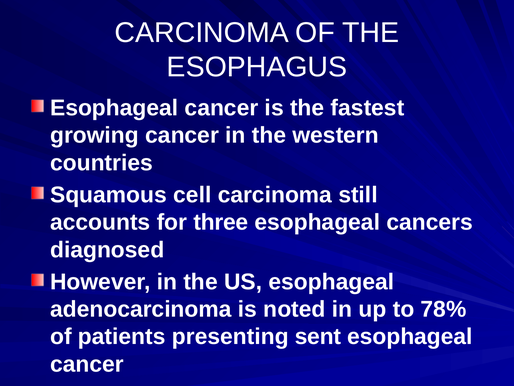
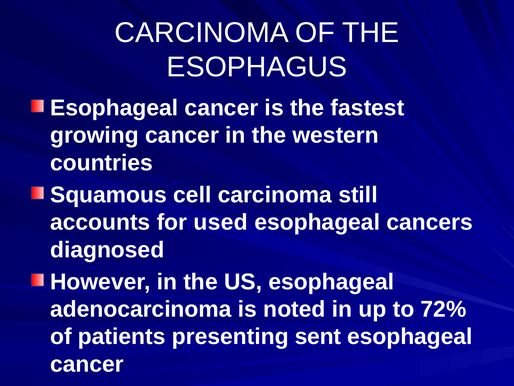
three: three -> used
78%: 78% -> 72%
